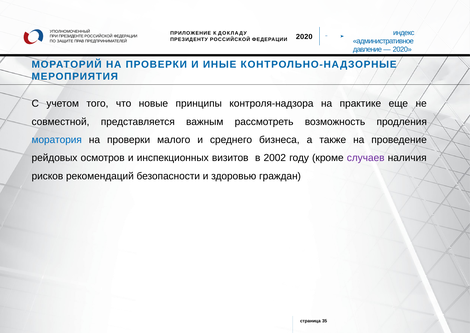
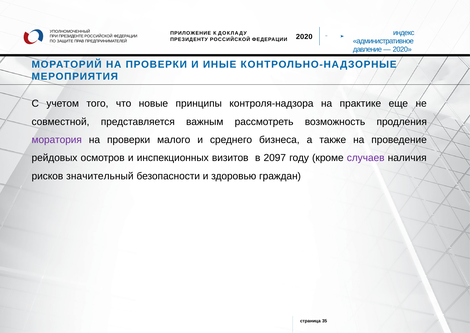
моратория colour: blue -> purple
2002: 2002 -> 2097
рекомендаций: рекомендаций -> значительный
